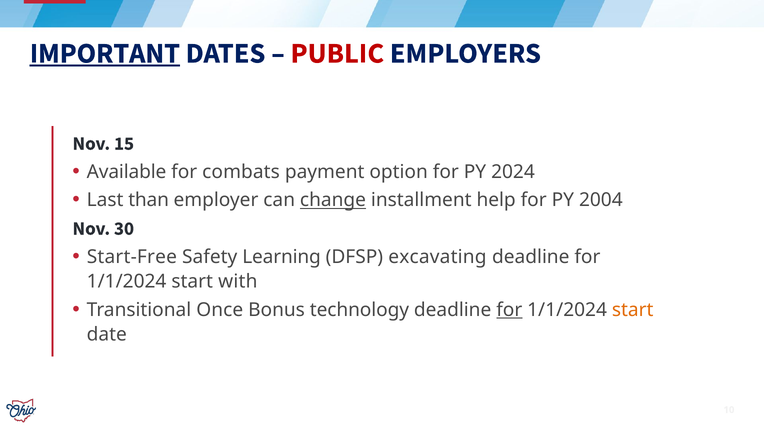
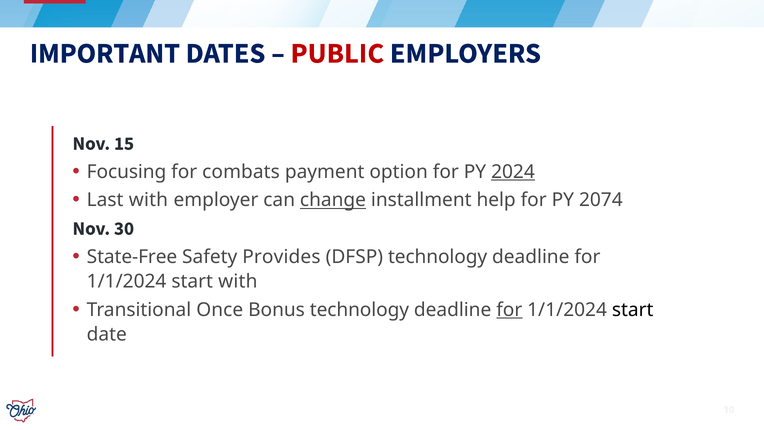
IMPORTANT underline: present -> none
Available: Available -> Focusing
2024 underline: none -> present
Last than: than -> with
2004: 2004 -> 2074
Start-Free: Start-Free -> State-Free
Learning: Learning -> Provides
DFSP excavating: excavating -> technology
start at (633, 310) colour: orange -> black
